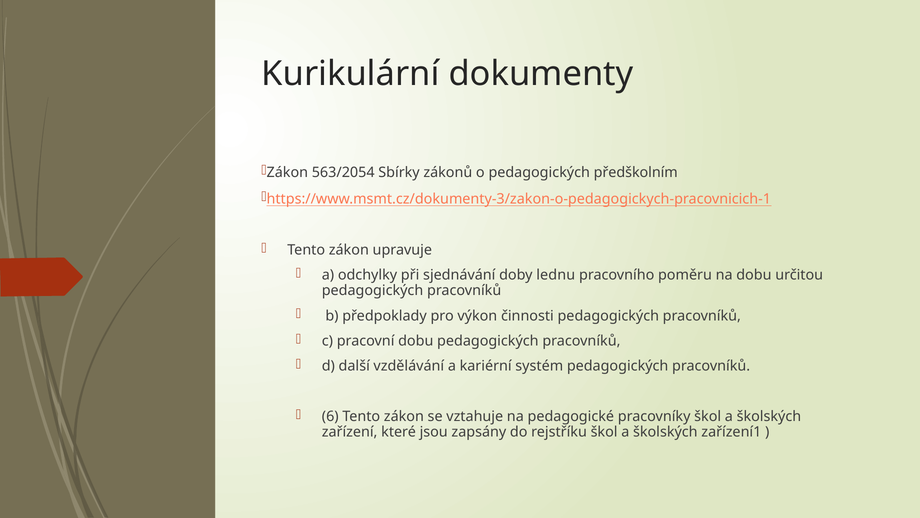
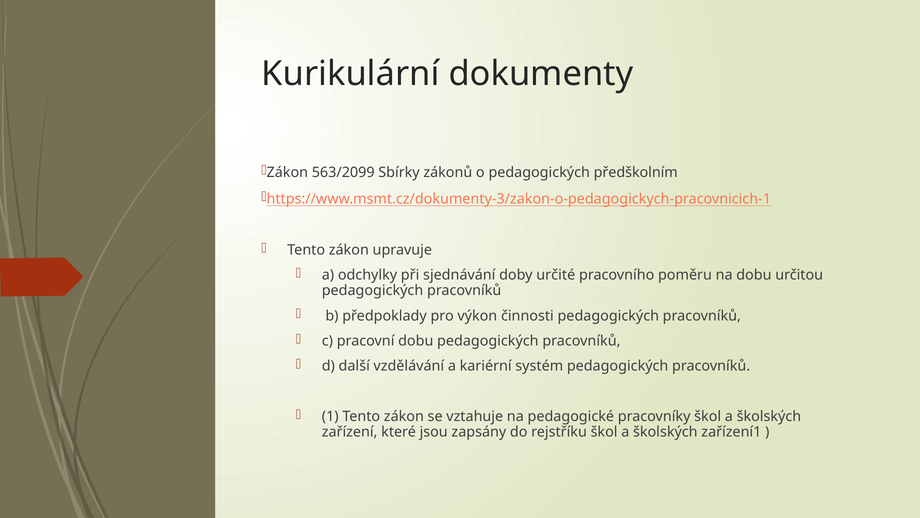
563/2054: 563/2054 -> 563/2099
lednu: lednu -> určité
6: 6 -> 1
